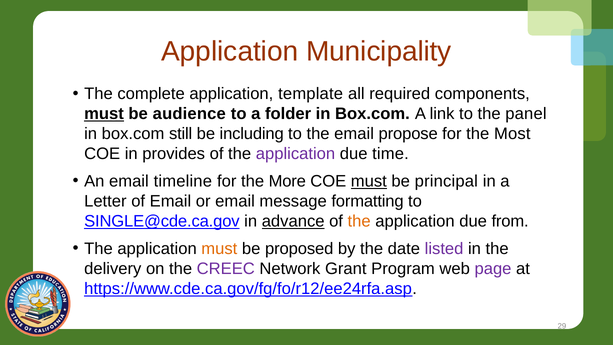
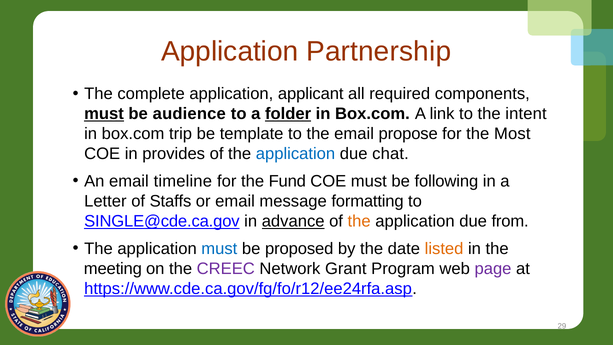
Municipality: Municipality -> Partnership
template: template -> applicant
folder underline: none -> present
panel: panel -> intent
still: still -> trip
including: including -> template
application at (295, 154) colour: purple -> blue
time: time -> chat
More: More -> Fund
must at (369, 181) underline: present -> none
principal: principal -> following
of Email: Email -> Staffs
must at (219, 249) colour: orange -> blue
listed colour: purple -> orange
delivery: delivery -> meeting
